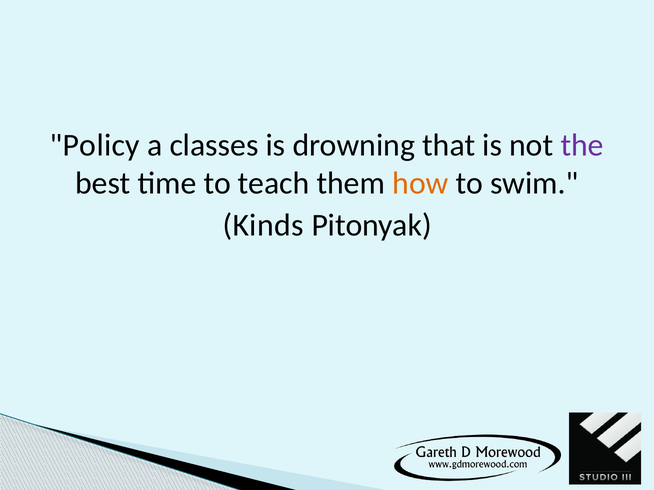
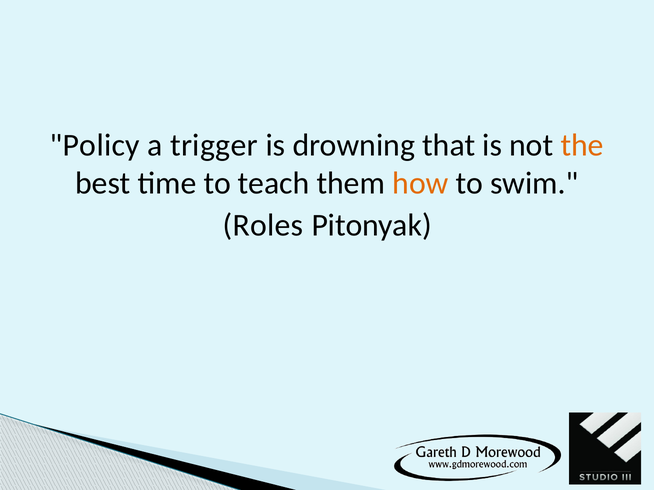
classes: classes -> trigger
the colour: purple -> orange
Kinds: Kinds -> Roles
